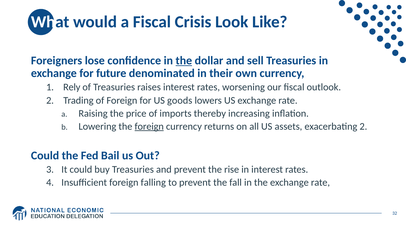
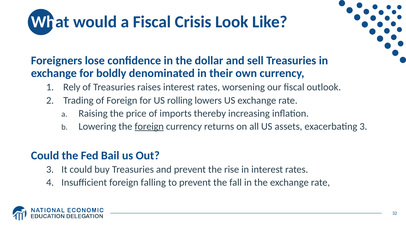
the at (184, 61) underline: present -> none
future: future -> boldly
goods: goods -> rolling
exacerbating 2: 2 -> 3
